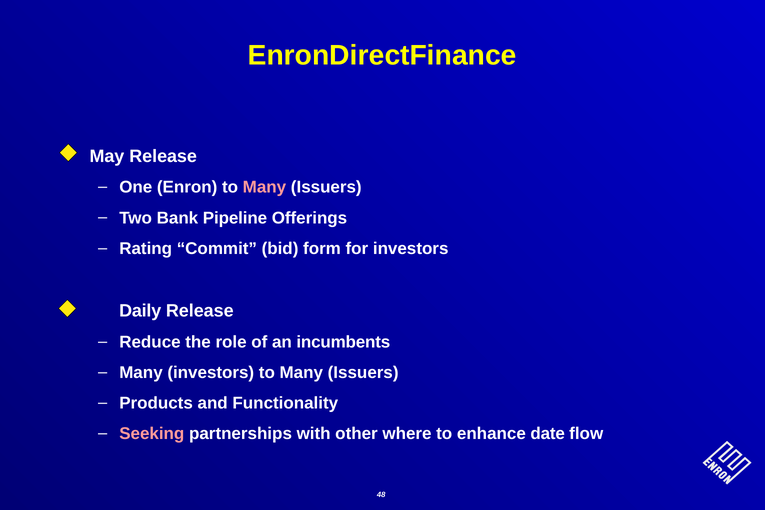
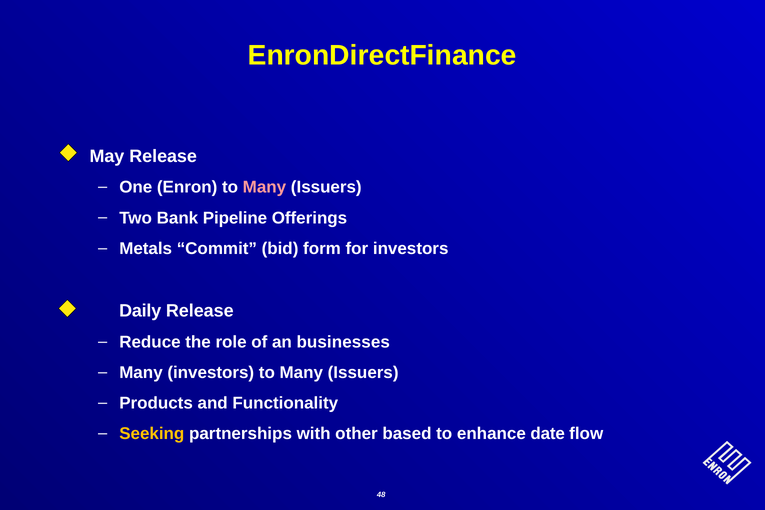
Rating: Rating -> Metals
incumbents: incumbents -> businesses
Seeking colour: pink -> yellow
where: where -> based
